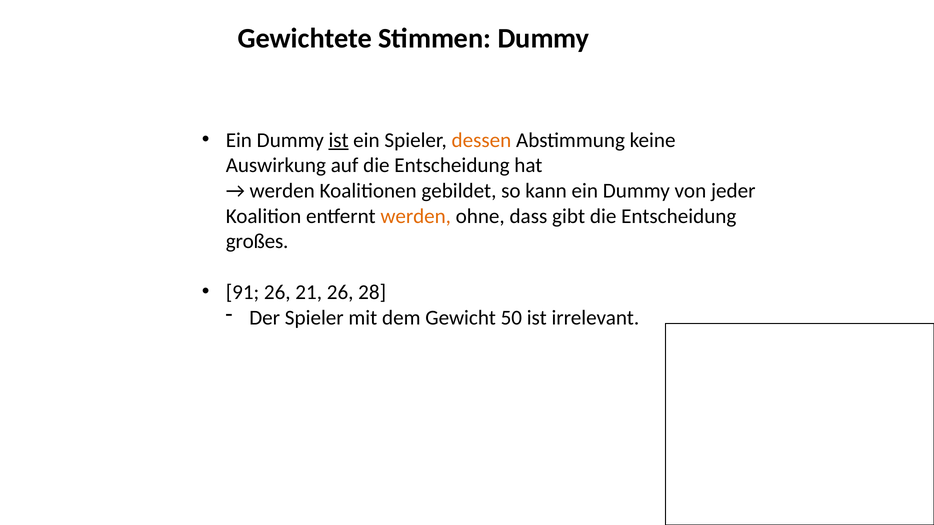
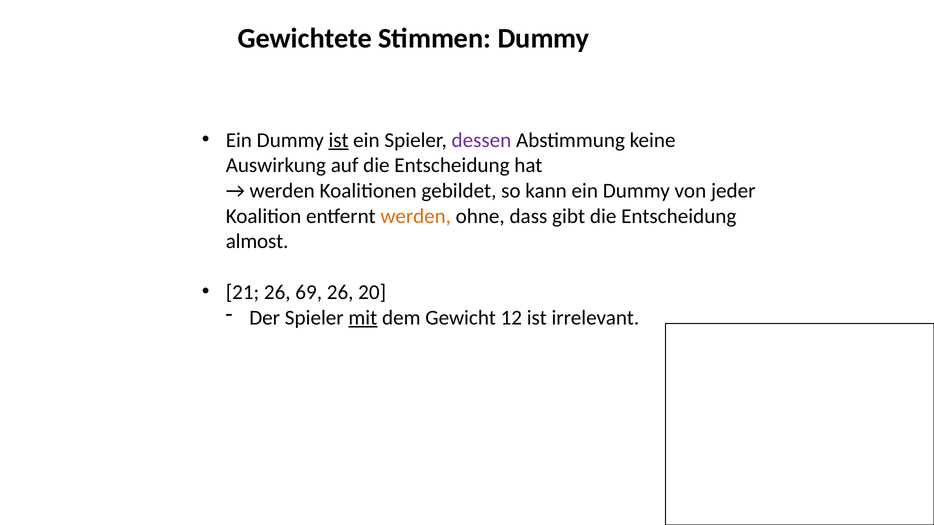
dessen colour: orange -> purple
großes: großes -> almost
91: 91 -> 21
21: 21 -> 69
28: 28 -> 20
mit underline: none -> present
50: 50 -> 12
